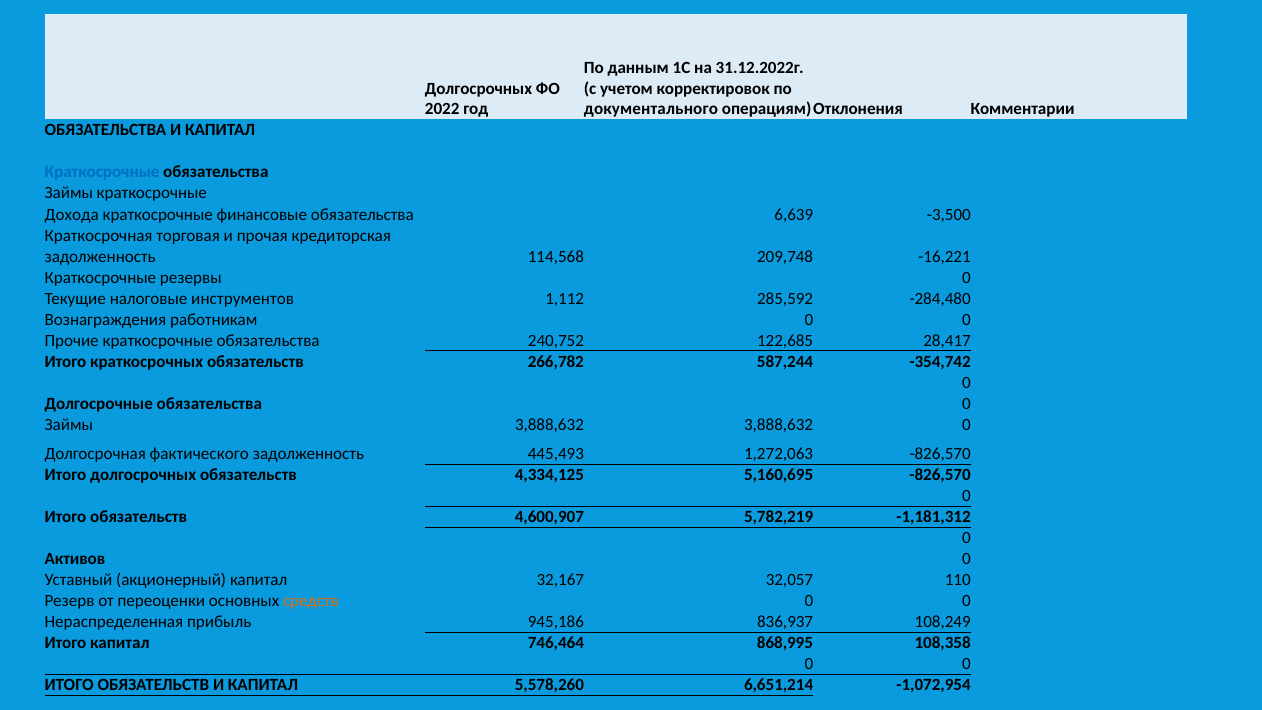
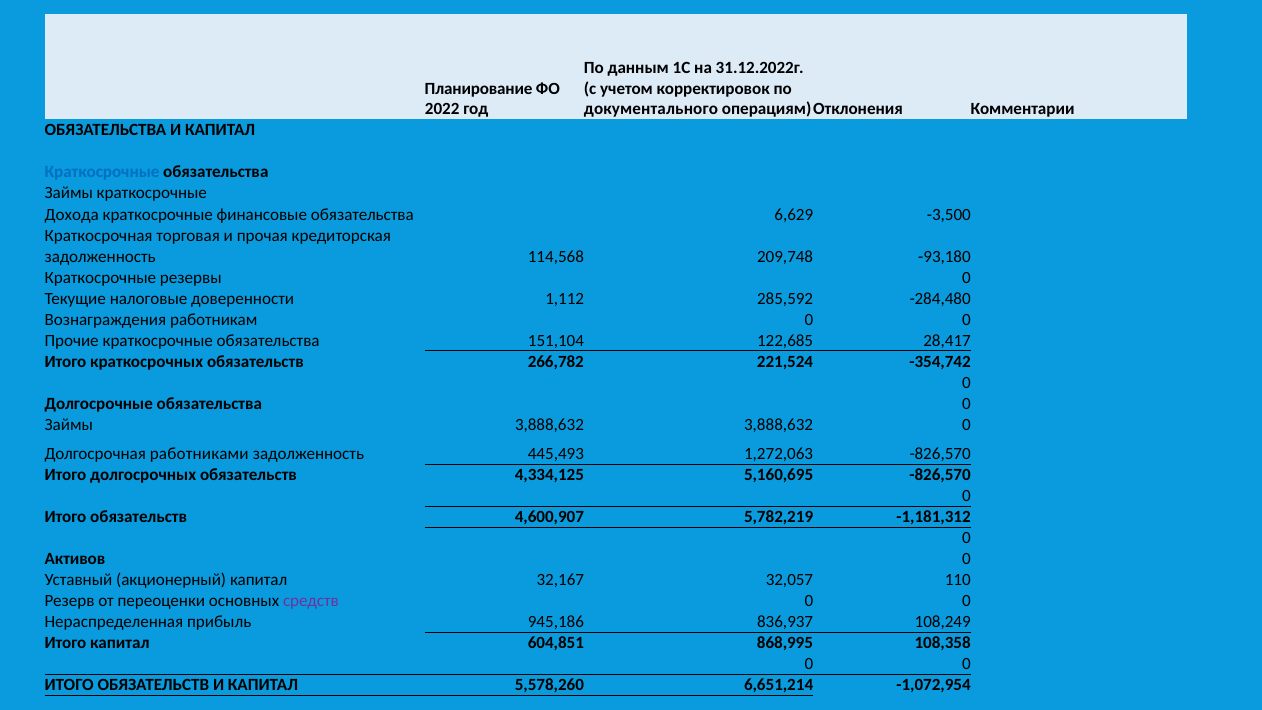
Долгосрочных at (479, 88): Долгосрочных -> Планирование
6,639: 6,639 -> 6,629
-16,221: -16,221 -> -93,180
инструментов: инструментов -> доверенности
240,752: 240,752 -> 151,104
587,244: 587,244 -> 221,524
фактического: фактического -> работниками
средств colour: orange -> purple
746,464: 746,464 -> 604,851
